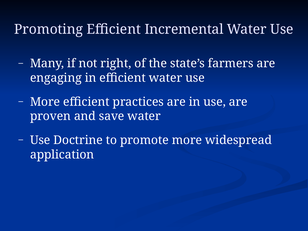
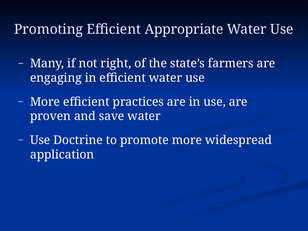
Incremental: Incremental -> Appropriate
